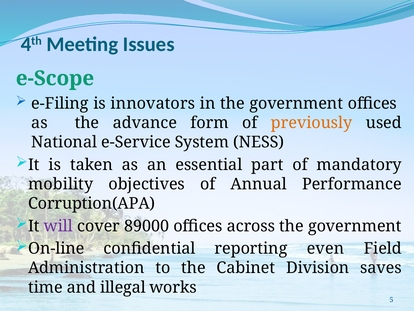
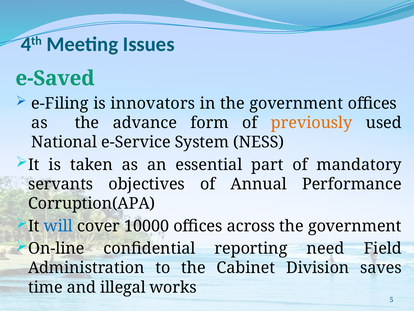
e-Scope: e-Scope -> e-Saved
mobility: mobility -> servants
will colour: purple -> blue
89000: 89000 -> 10000
even: even -> need
